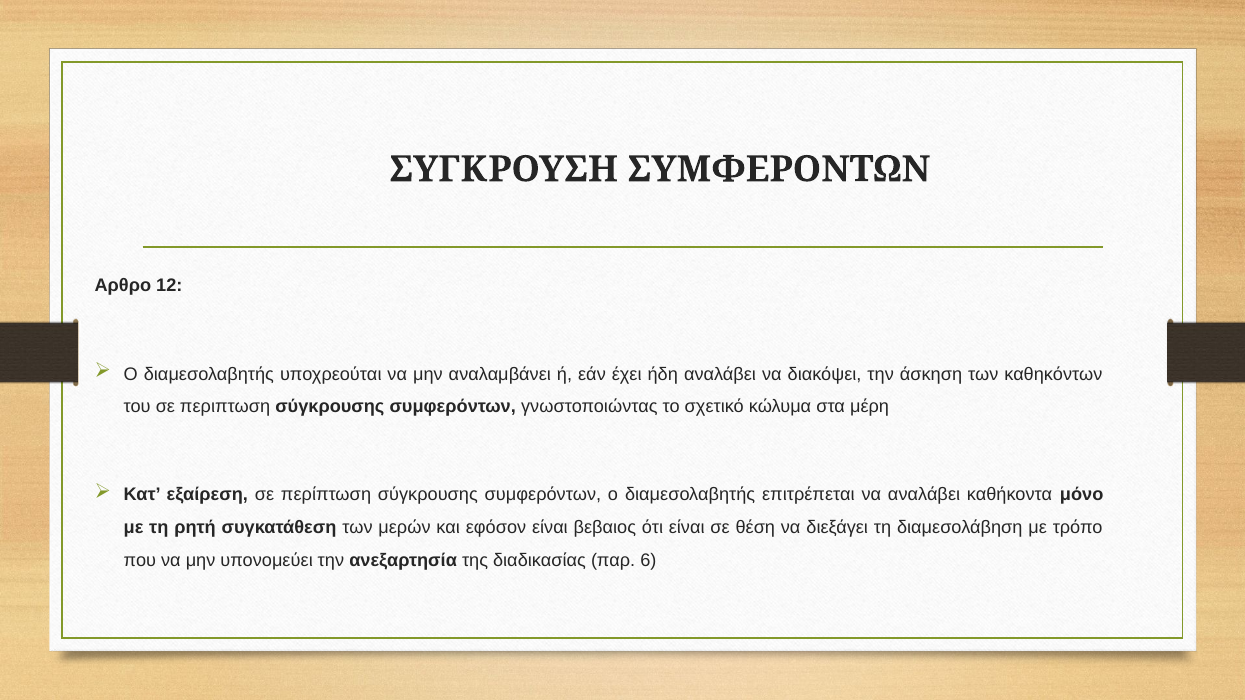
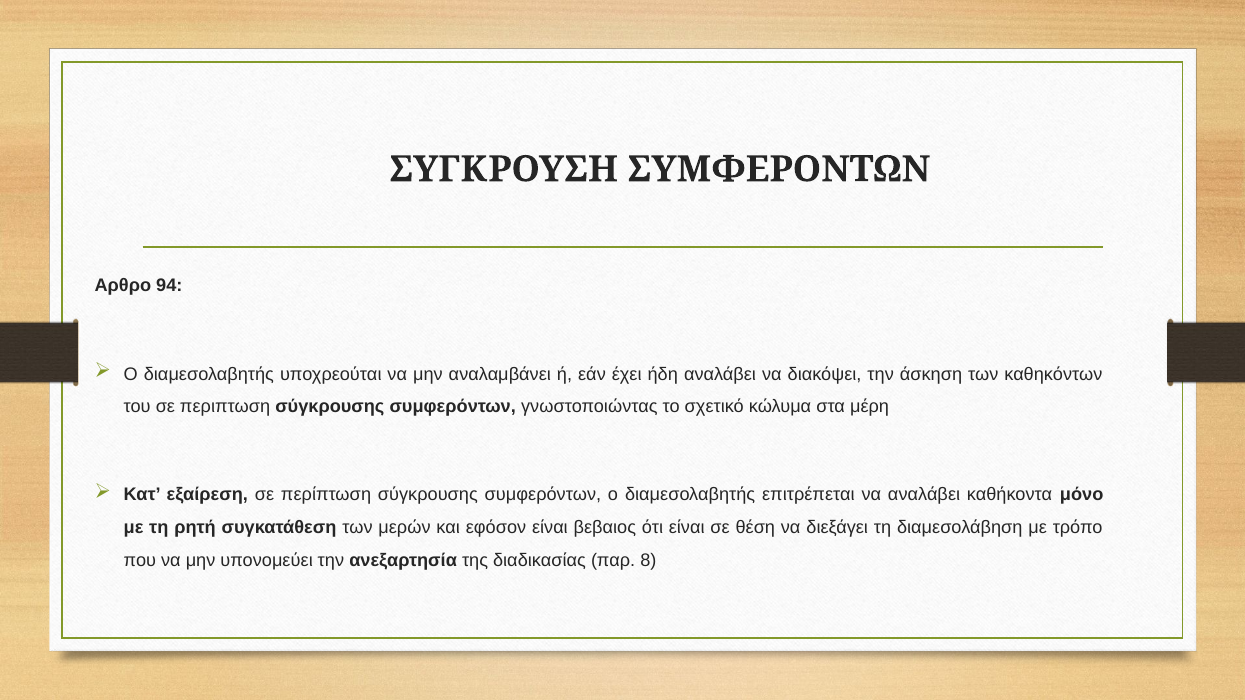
12: 12 -> 94
6: 6 -> 8
